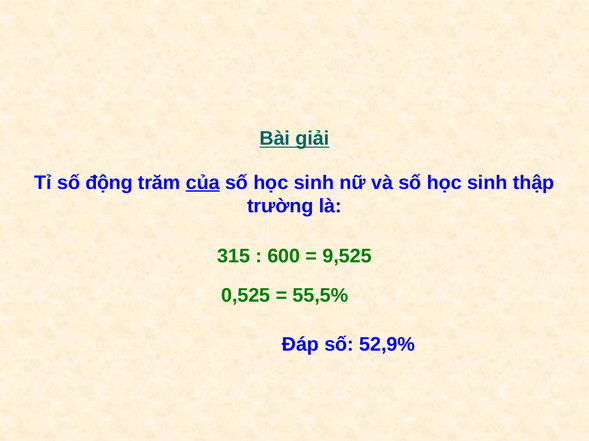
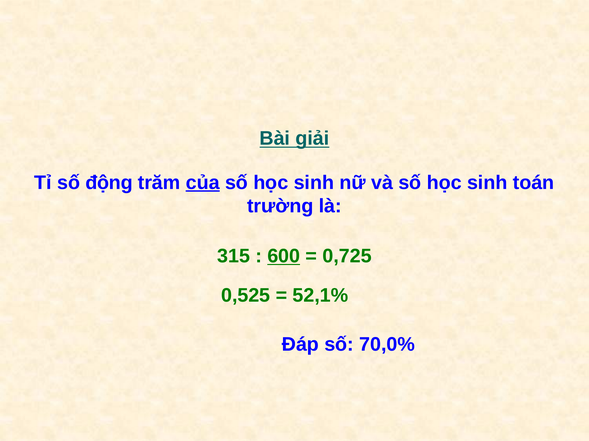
thập: thập -> toán
600 underline: none -> present
9,525: 9,525 -> 0,725
55,5%: 55,5% -> 52,1%
52,9%: 52,9% -> 70,0%
